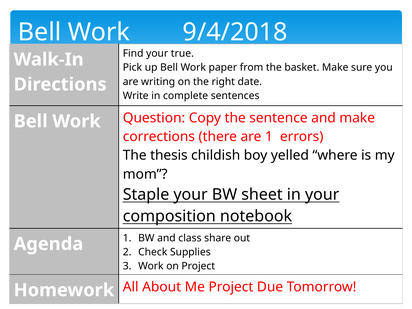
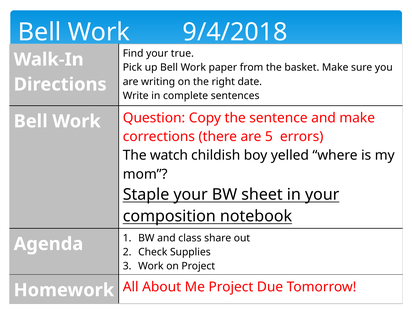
are 1: 1 -> 5
thesis: thesis -> watch
